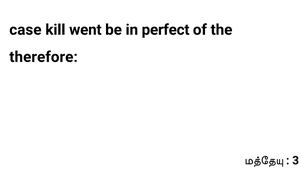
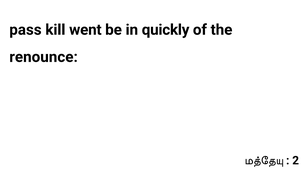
case: case -> pass
perfect: perfect -> quickly
therefore: therefore -> renounce
3: 3 -> 2
